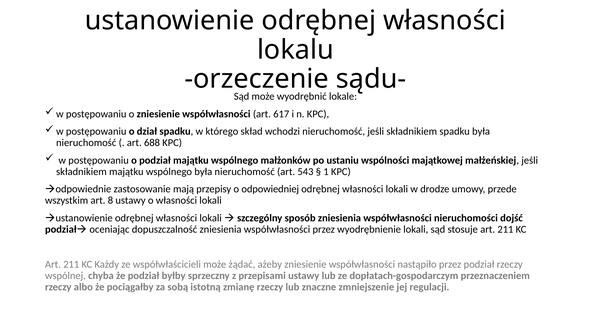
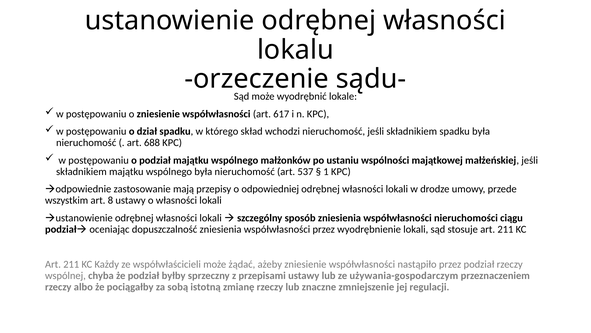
543: 543 -> 537
dojść: dojść -> ciągu
dopłatach-gospodarczym: dopłatach-gospodarczym -> używania-gospodarczym
